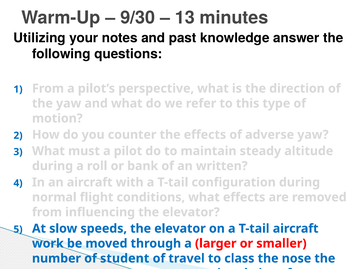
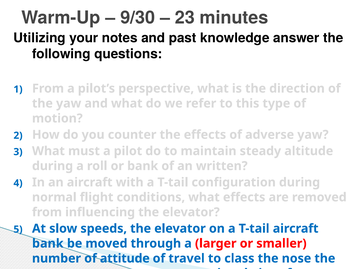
13: 13 -> 23
work at (48, 243): work -> bank
student: student -> attitude
